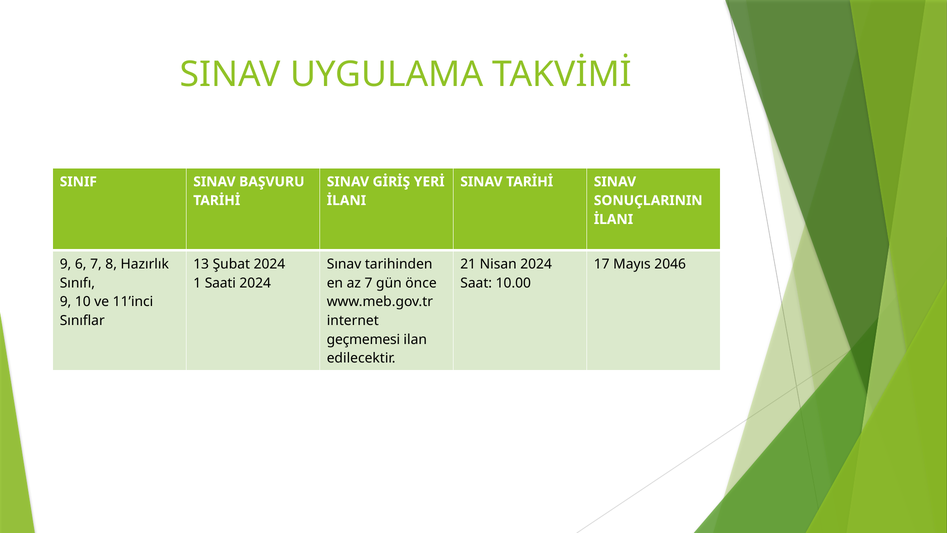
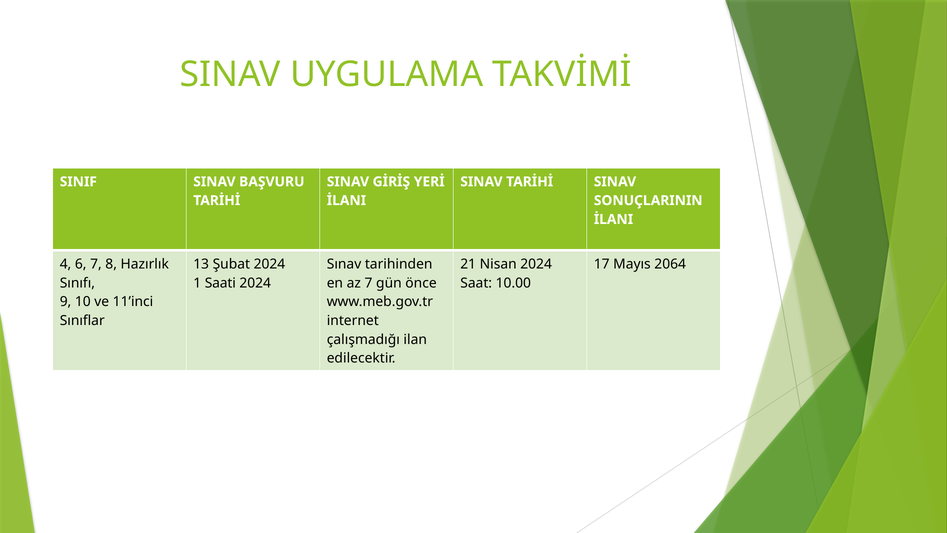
9 at (66, 264): 9 -> 4
2046: 2046 -> 2064
geçmemesi: geçmemesi -> çalışmadığı
